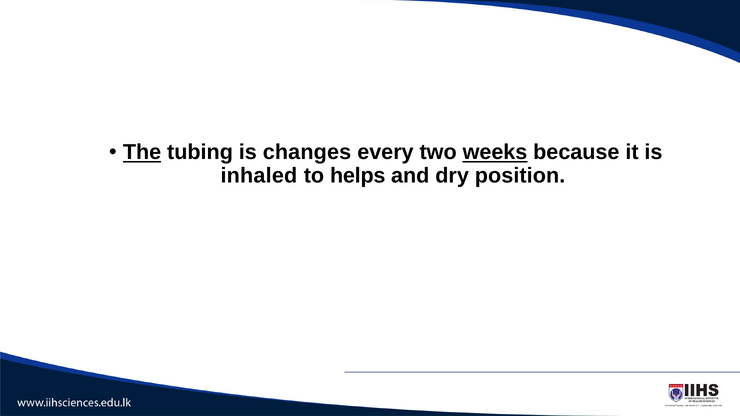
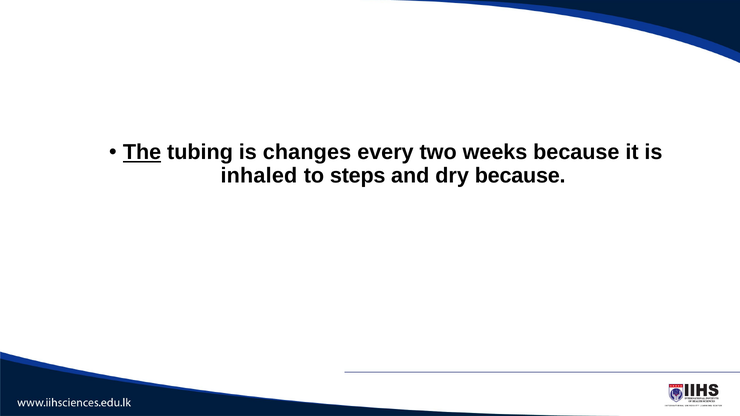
weeks underline: present -> none
helps: helps -> steps
dry position: position -> because
